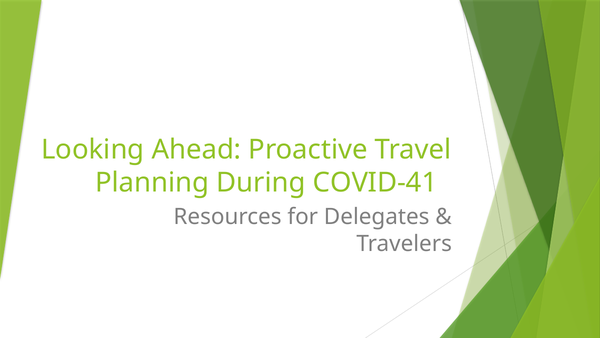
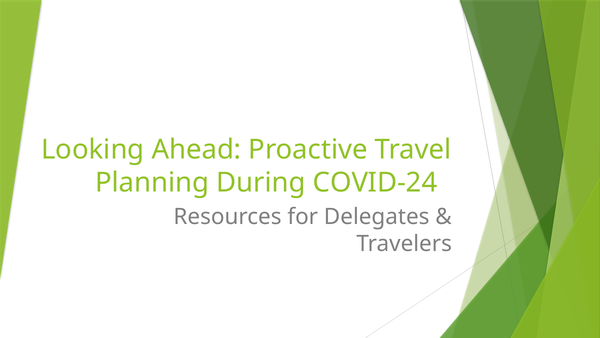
COVID-41: COVID-41 -> COVID-24
